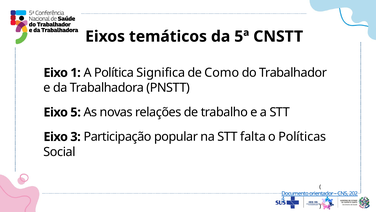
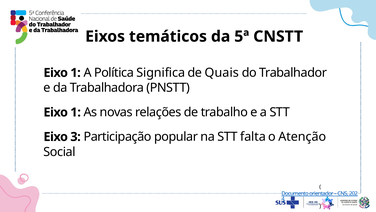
Como: Como -> Quais
5 at (76, 112): 5 -> 1
Políticas: Políticas -> Atenção
